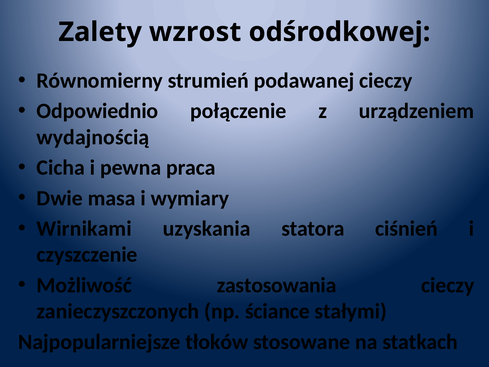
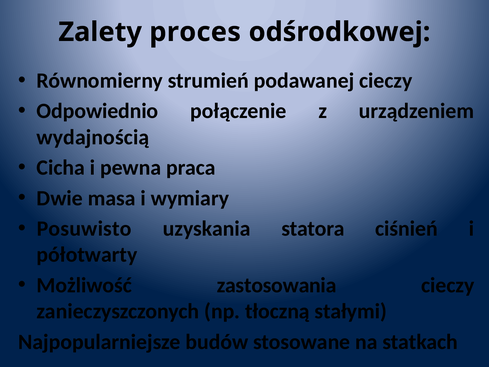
wzrost: wzrost -> proces
Wirnikami: Wirnikami -> Posuwisto
czyszczenie: czyszczenie -> półotwarty
ściance: ściance -> tłoczną
tłoków: tłoków -> budów
